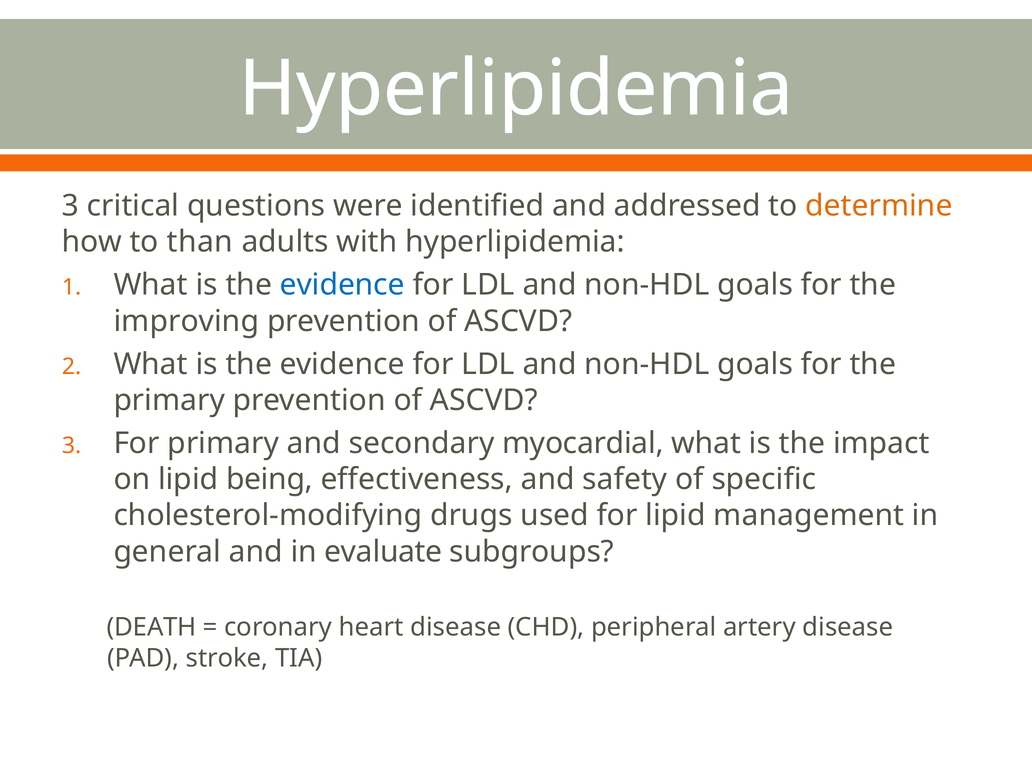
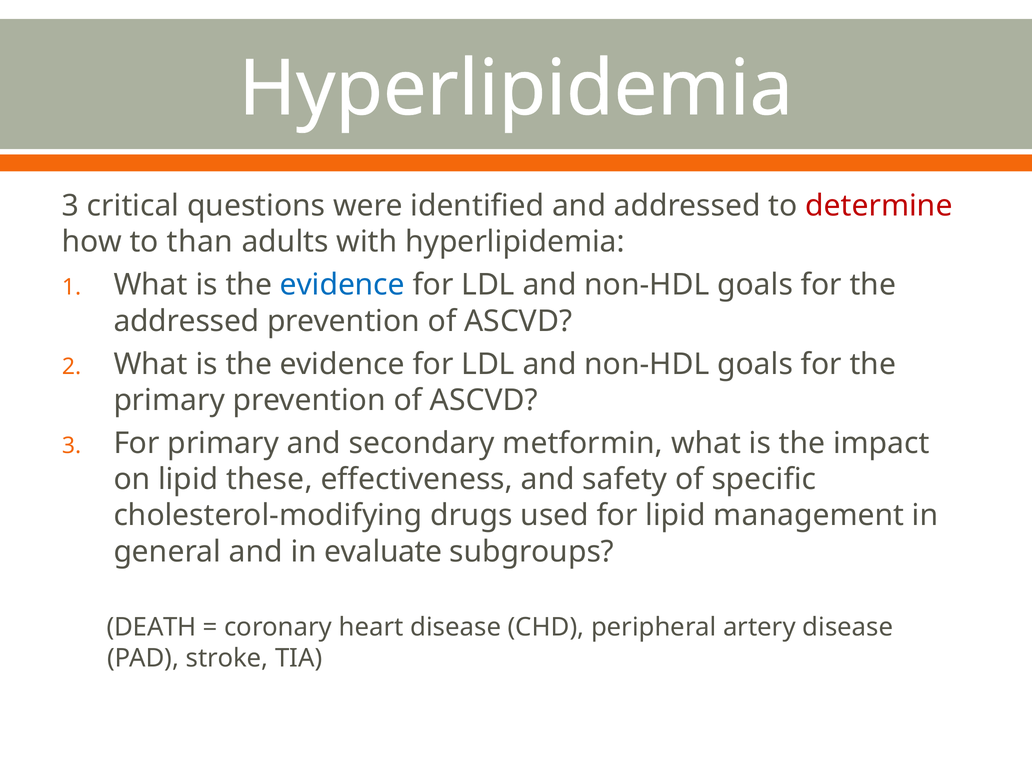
determine colour: orange -> red
improving at (186, 321): improving -> addressed
myocardial: myocardial -> metformin
being: being -> these
